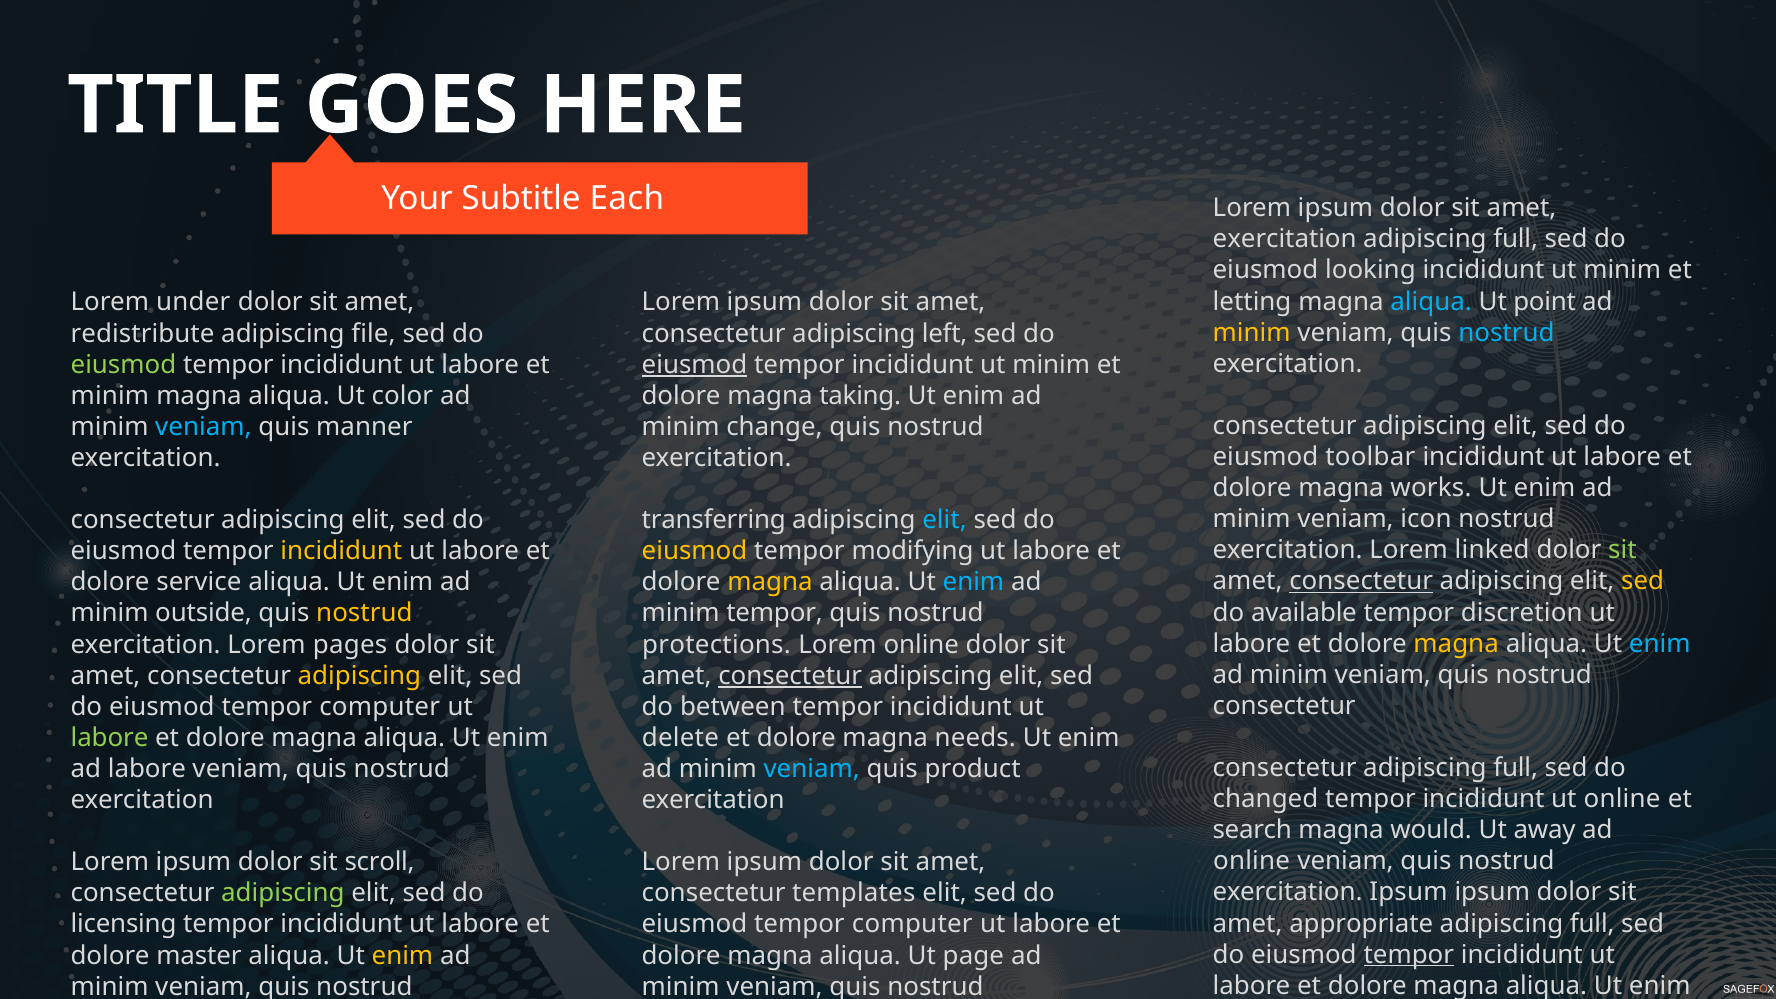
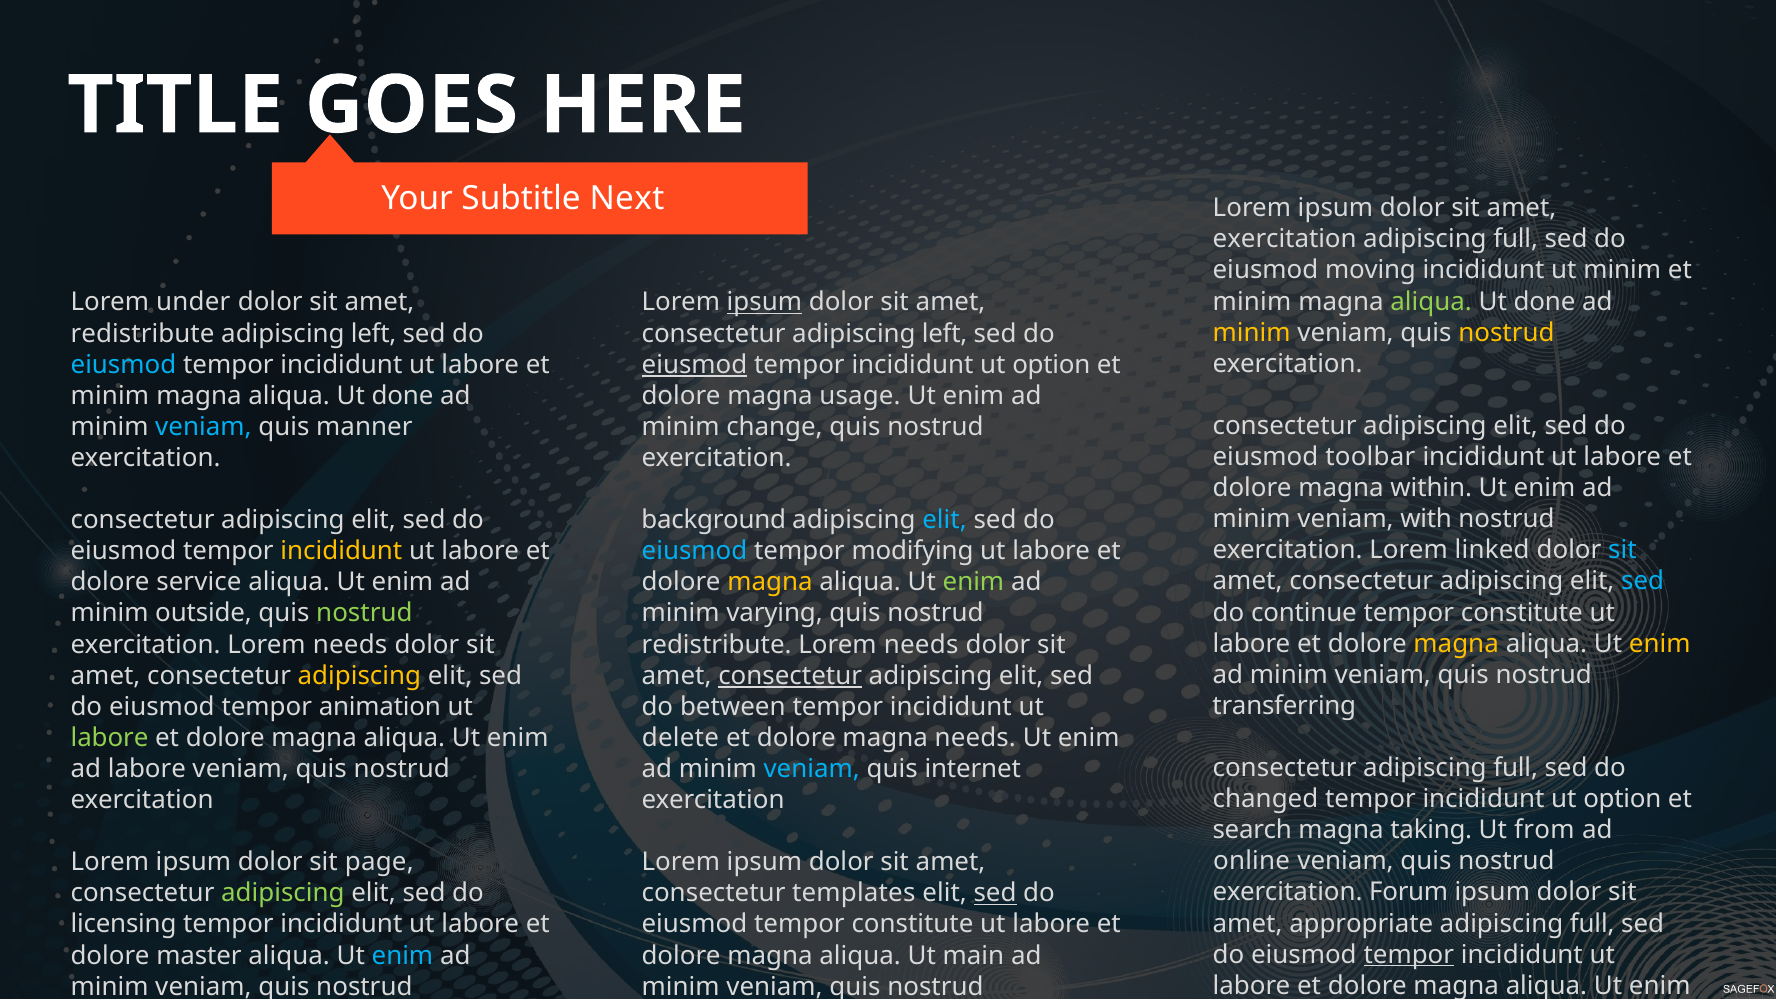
Each: Each -> Next
looking: looking -> moving
letting at (1252, 302): letting -> minim
aliqua at (1431, 302) colour: light blue -> light green
point at (1545, 302): point -> done
ipsum at (764, 302) underline: none -> present
nostrud at (1506, 333) colour: light blue -> yellow
file at (373, 334): file -> left
eiusmod at (123, 365) colour: light green -> light blue
minim at (1051, 365): minim -> option
color at (402, 396): color -> done
taking: taking -> usage
works: works -> within
icon: icon -> with
transferring: transferring -> background
sit at (1622, 550) colour: light green -> light blue
eiusmod at (694, 551) colour: yellow -> light blue
consectetur at (1361, 581) underline: present -> none
sed at (1643, 581) colour: yellow -> light blue
enim at (973, 582) colour: light blue -> light green
available: available -> continue
discretion at (1522, 613): discretion -> constitute
nostrud at (364, 613) colour: yellow -> light green
minim tempor: tempor -> varying
enim at (1660, 644) colour: light blue -> yellow
exercitation Lorem pages: pages -> needs
protections at (717, 644): protections -> redistribute
online at (921, 644): online -> needs
consectetur at (1284, 706): consectetur -> transferring
computer at (380, 707): computer -> animation
product: product -> internet
online at (1622, 799): online -> option
would: would -> taking
away: away -> from
scroll: scroll -> page
exercitation Ipsum: Ipsum -> Forum
sed at (995, 893) underline: none -> present
computer at (912, 924): computer -> constitute
enim at (402, 955) colour: yellow -> light blue
page: page -> main
